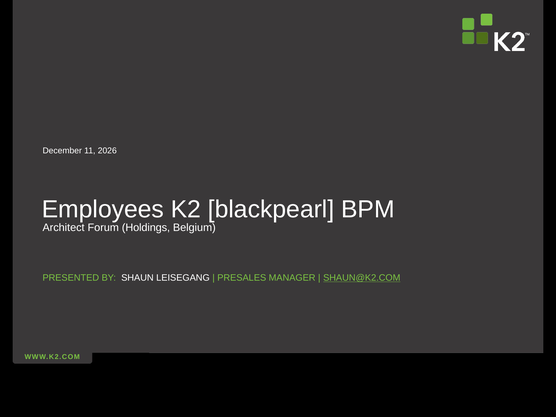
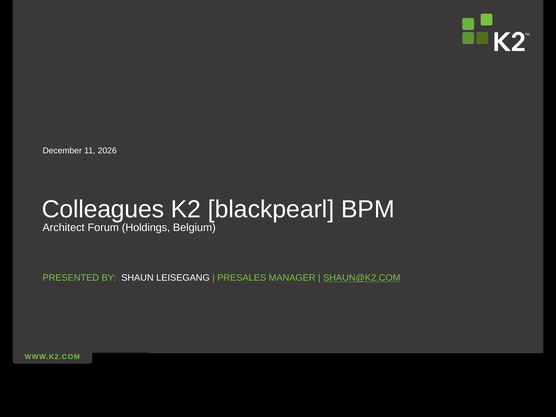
Employees: Employees -> Colleagues
